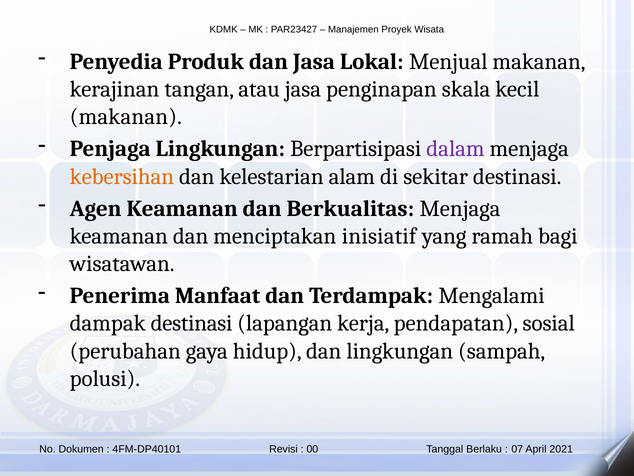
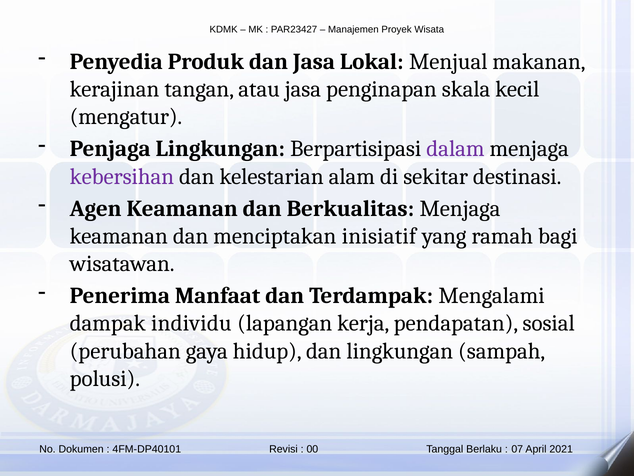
makanan at (126, 117): makanan -> mengatur
kebersihan colour: orange -> purple
dampak destinasi: destinasi -> individu
